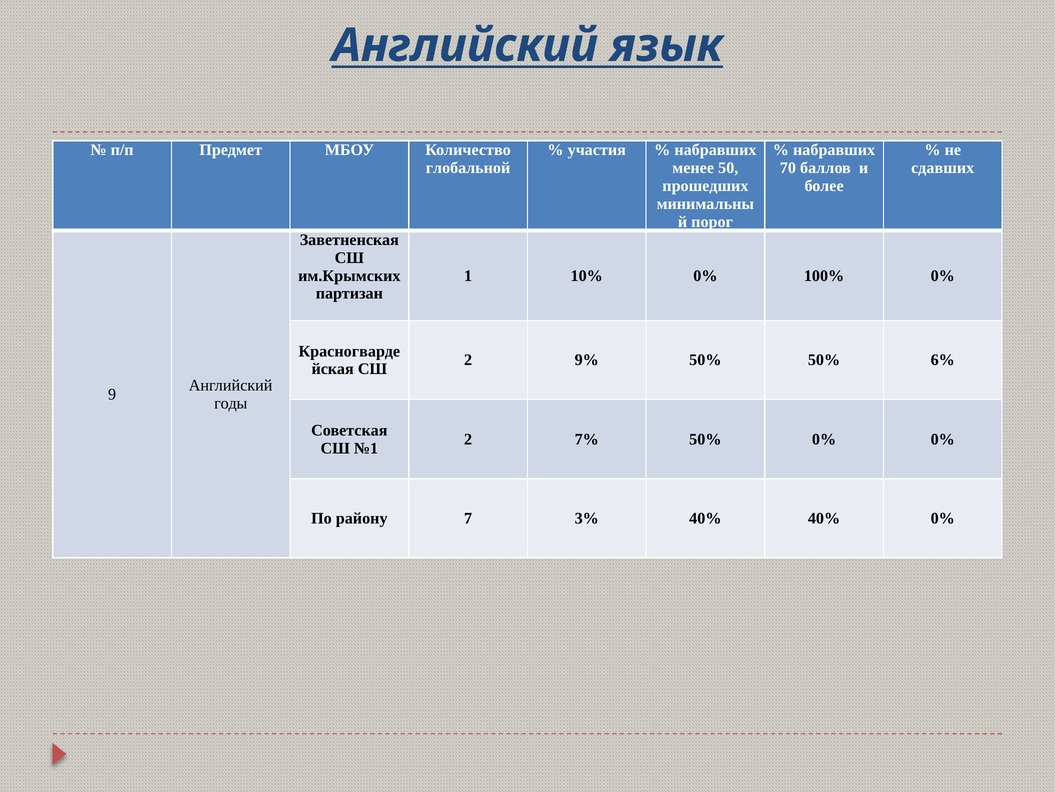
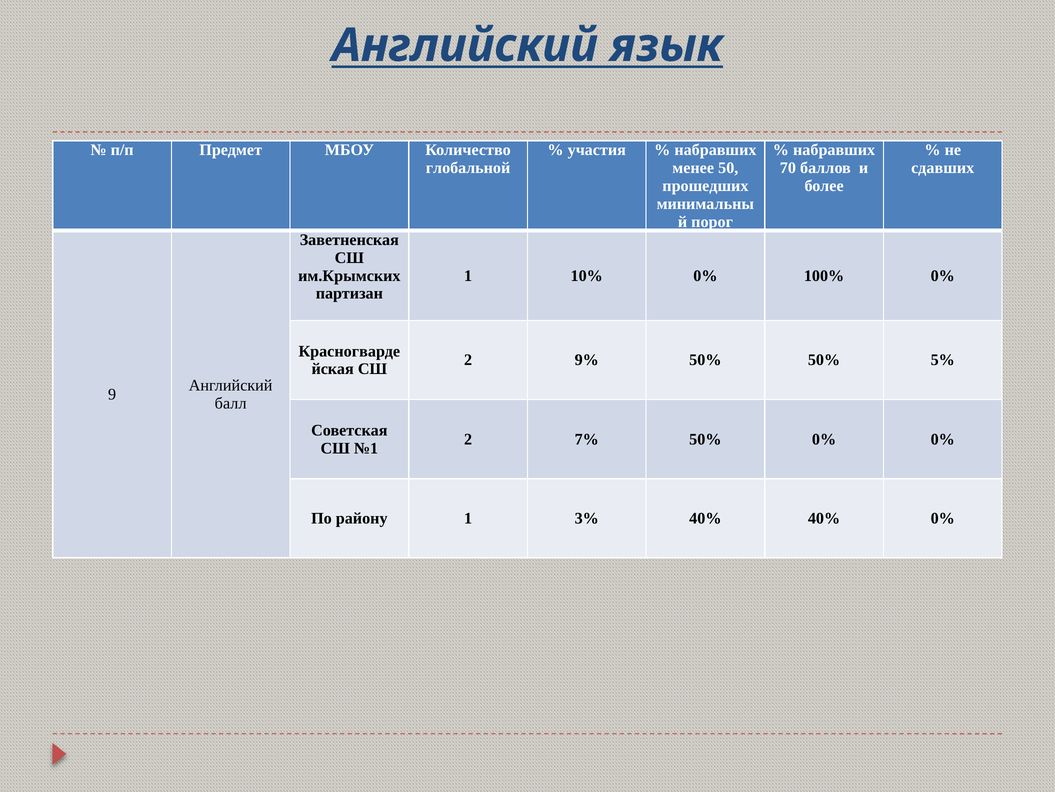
6%: 6% -> 5%
годы: годы -> балл
району 7: 7 -> 1
